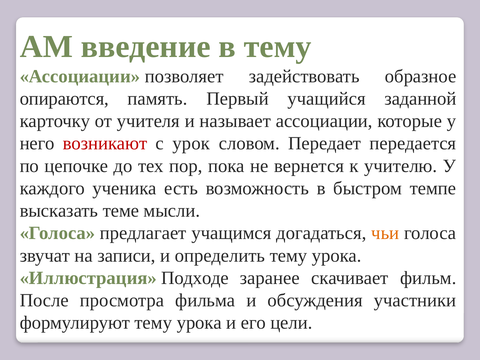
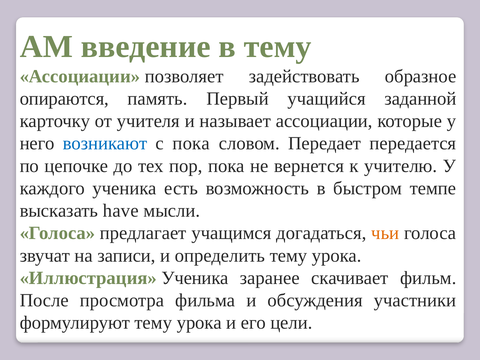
возникают colour: red -> blue
с урок: урок -> пока
теме: теме -> have
Иллюстрация Подходе: Подходе -> Ученика
